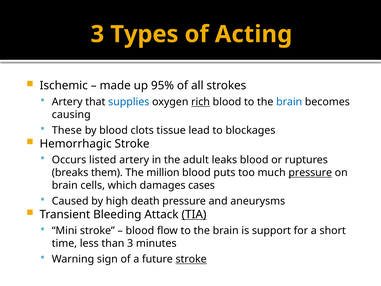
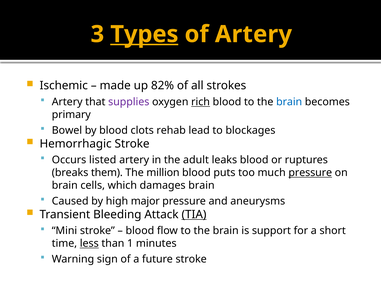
Types underline: none -> present
of Acting: Acting -> Artery
95%: 95% -> 82%
supplies colour: blue -> purple
causing: causing -> primary
These: These -> Bowel
tissue: tissue -> rehab
damages cases: cases -> brain
death: death -> major
less underline: none -> present
than 3: 3 -> 1
stroke at (191, 259) underline: present -> none
